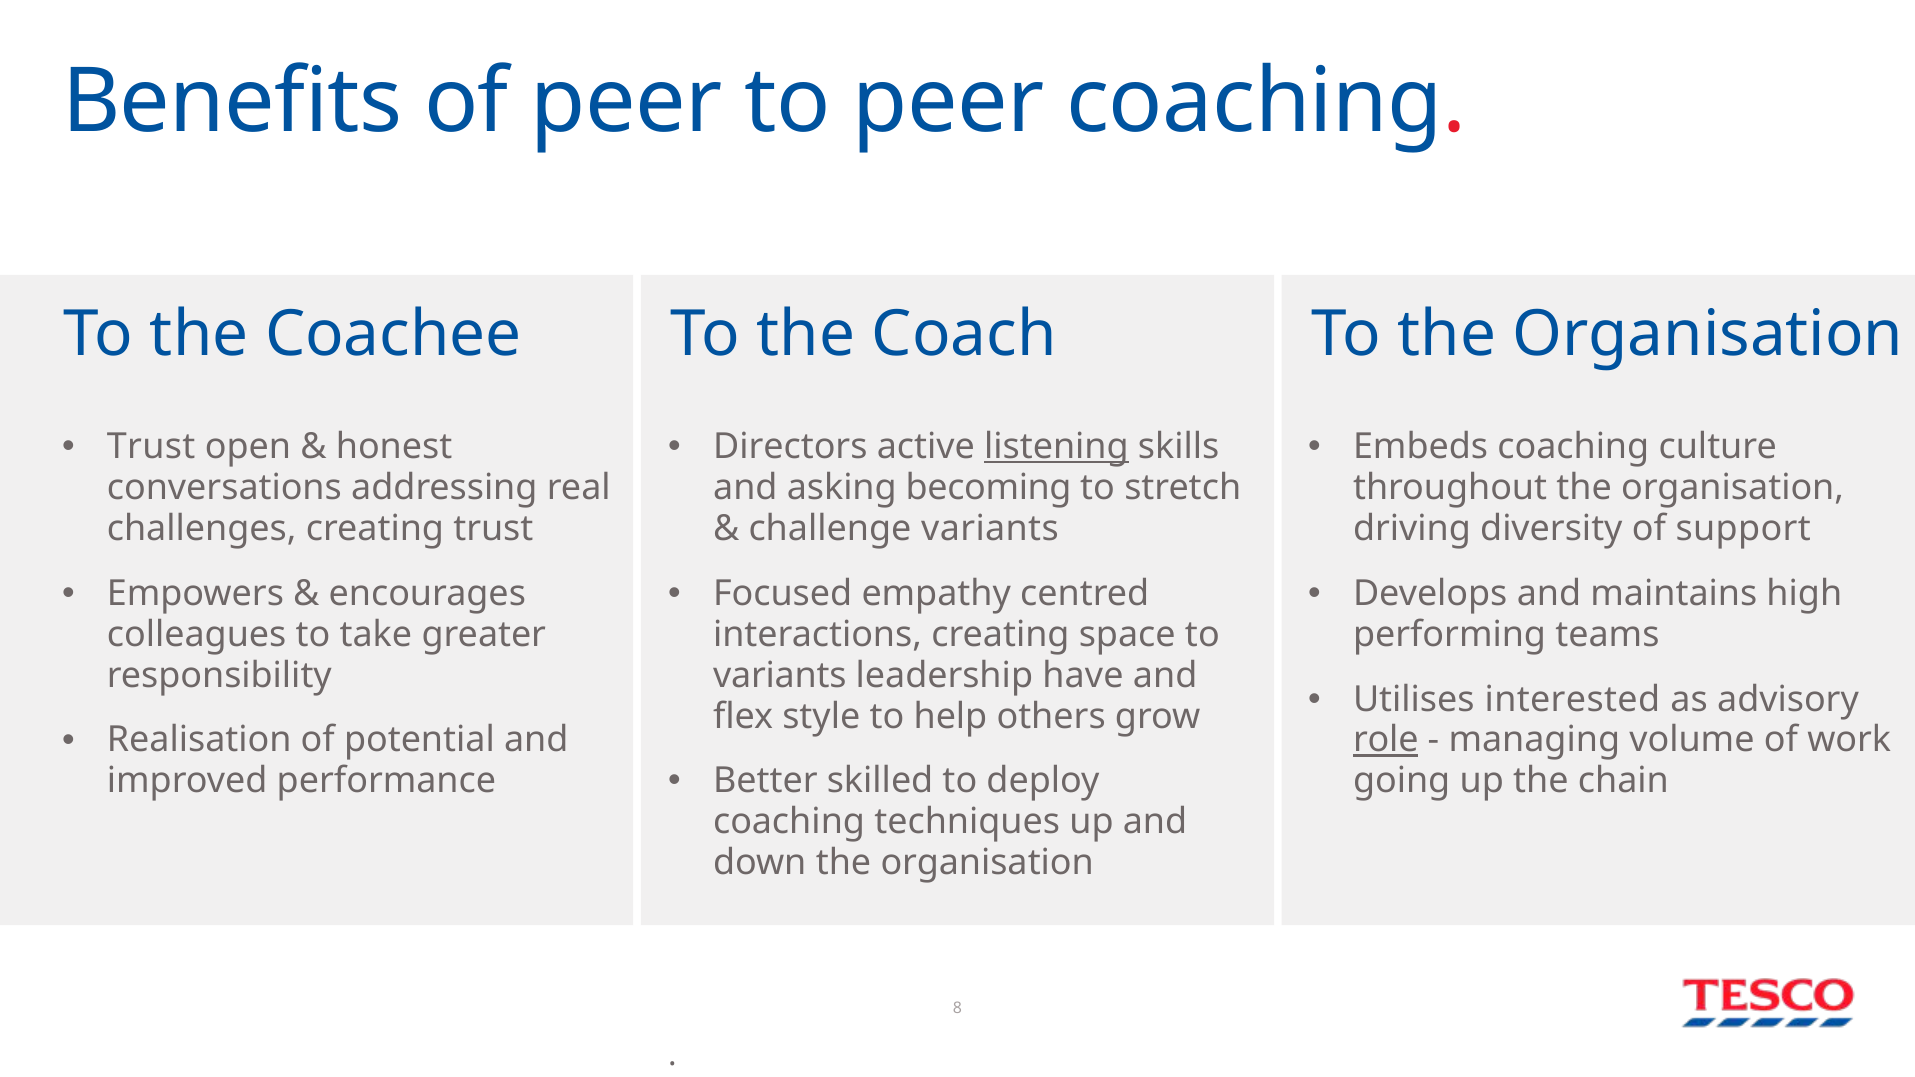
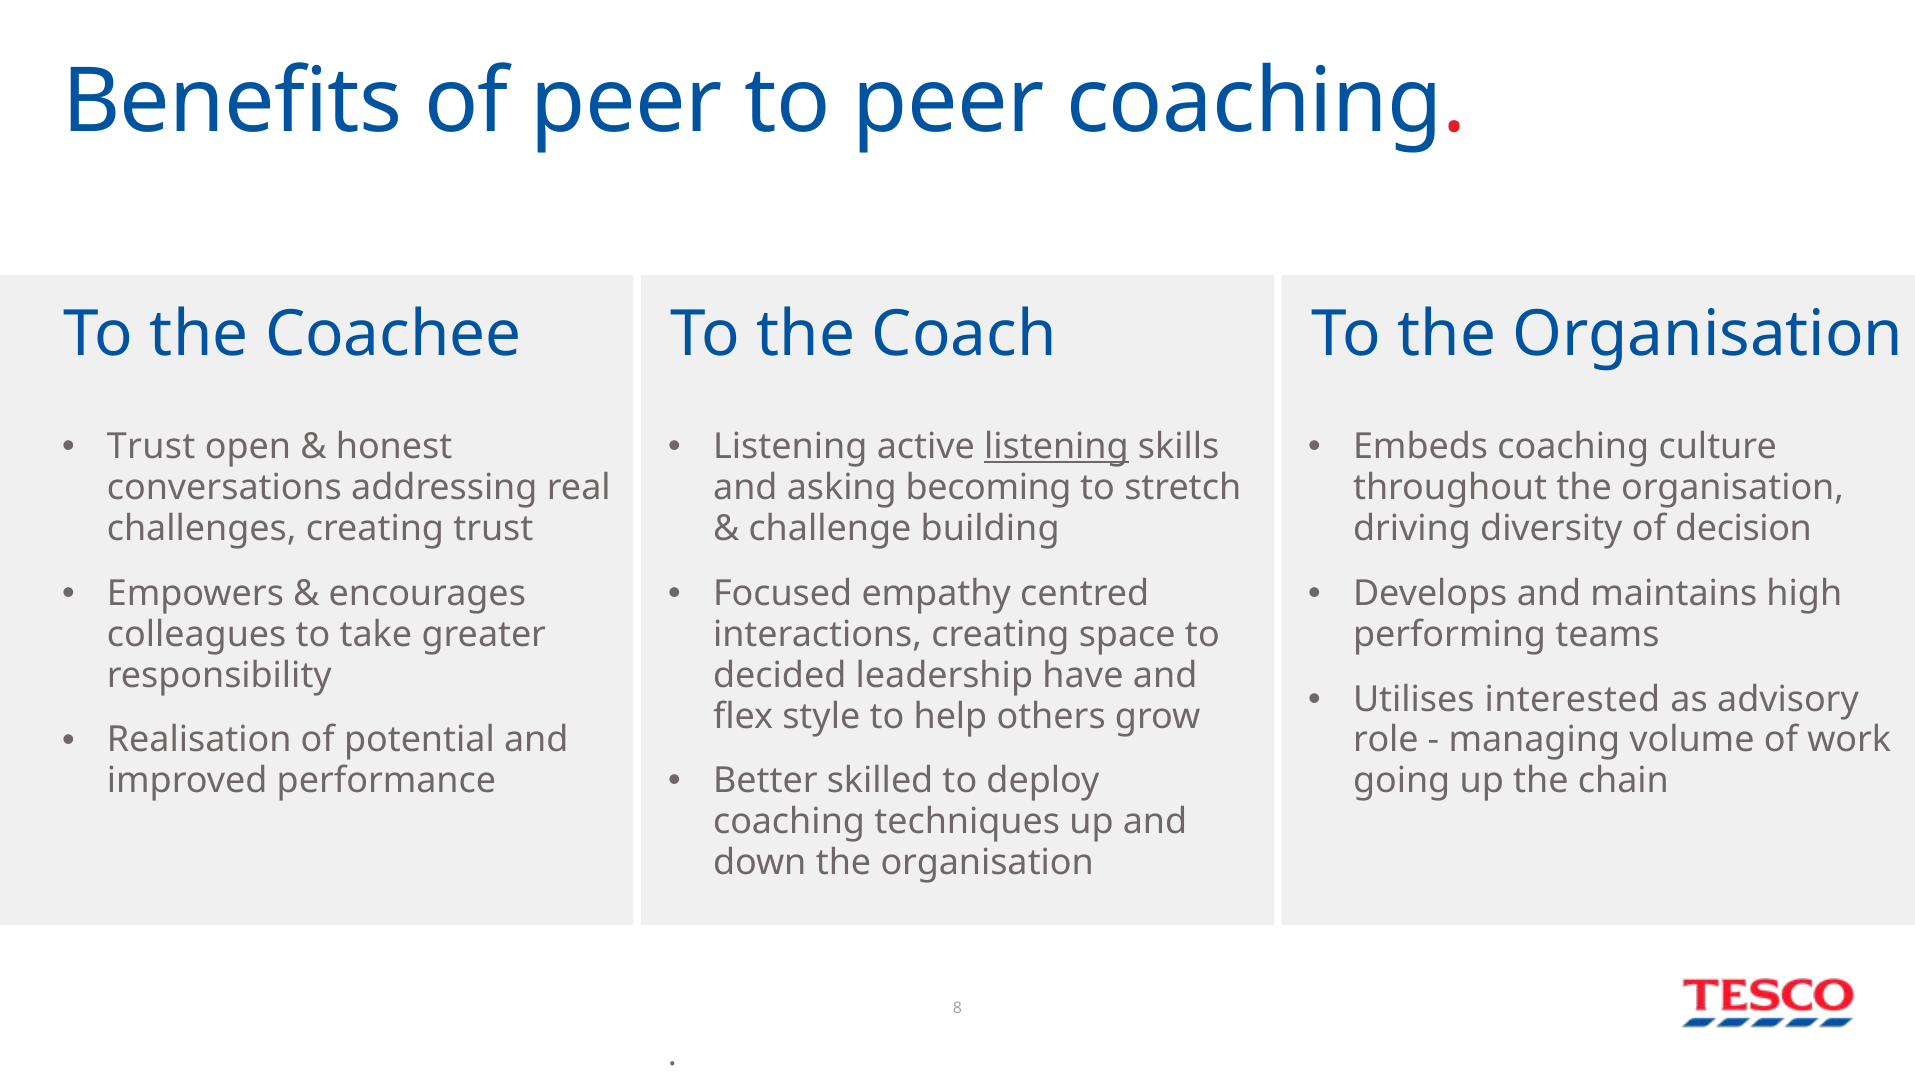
Directors at (790, 447): Directors -> Listening
challenge variants: variants -> building
support: support -> decision
variants at (780, 675): variants -> decided
role underline: present -> none
